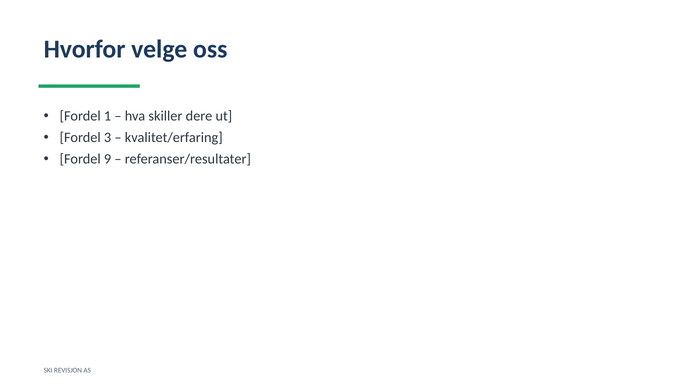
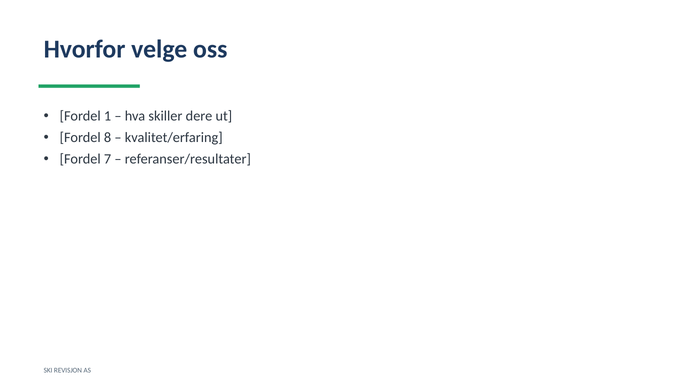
3: 3 -> 8
9: 9 -> 7
